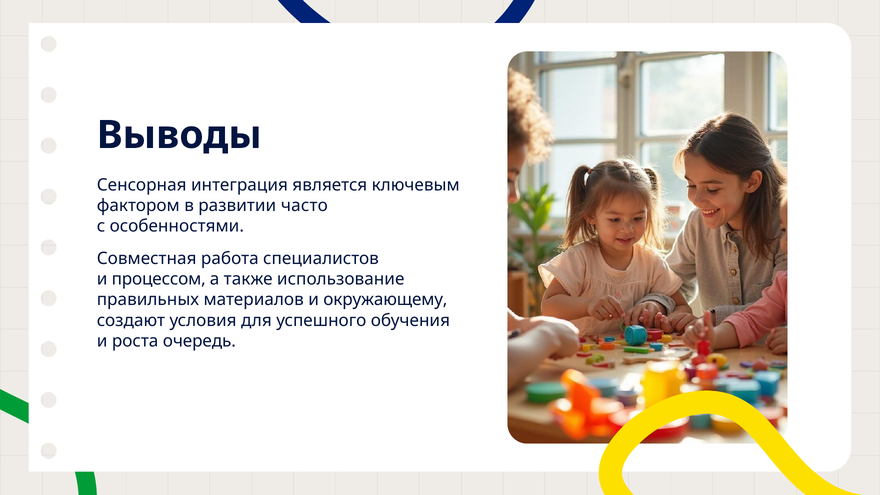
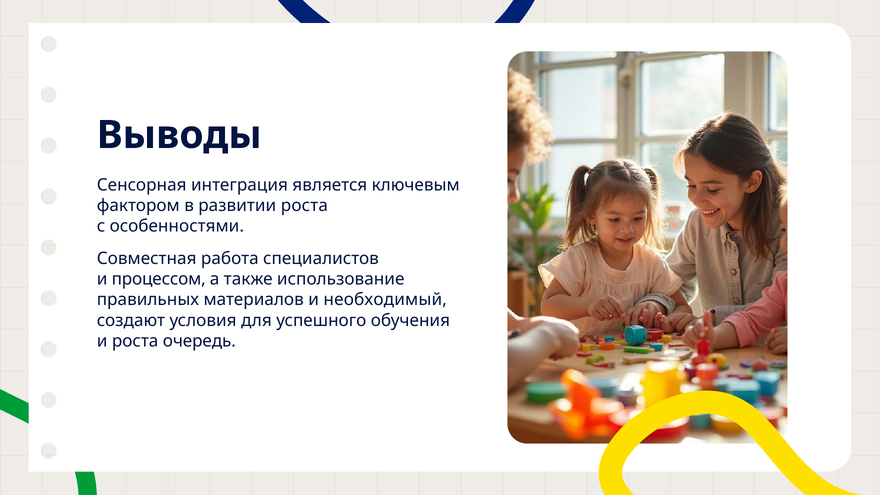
развитии часто: часто -> роста
окружающему: окружающему -> необходимый
